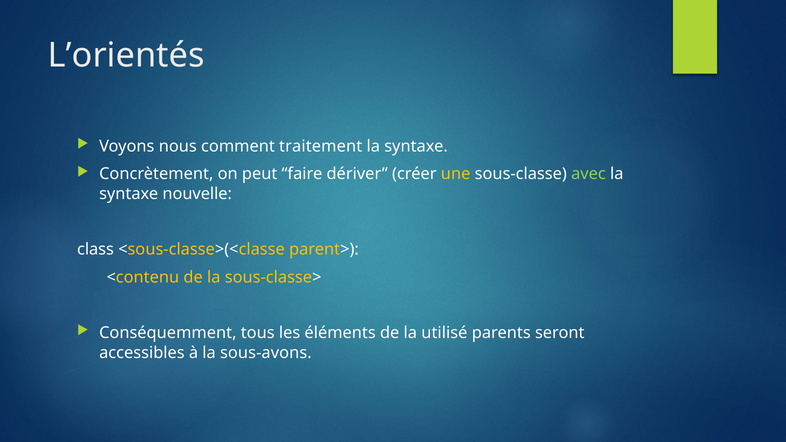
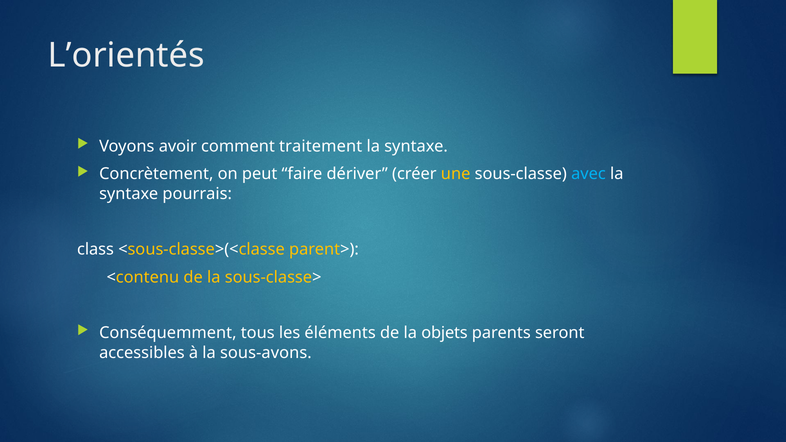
nous: nous -> avoir
avec colour: light green -> light blue
nouvelle: nouvelle -> pourrais
utilisé: utilisé -> objets
